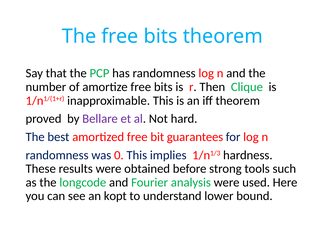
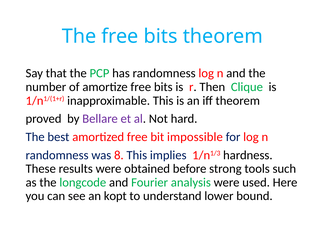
guarantees: guarantees -> impossible
0: 0 -> 8
